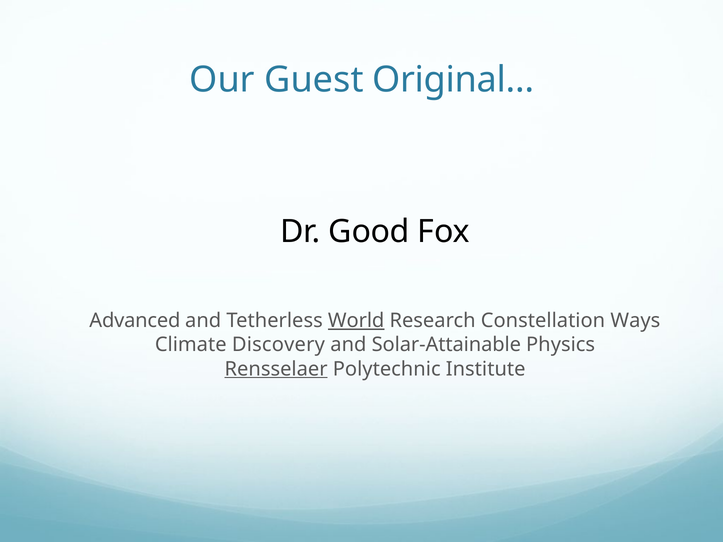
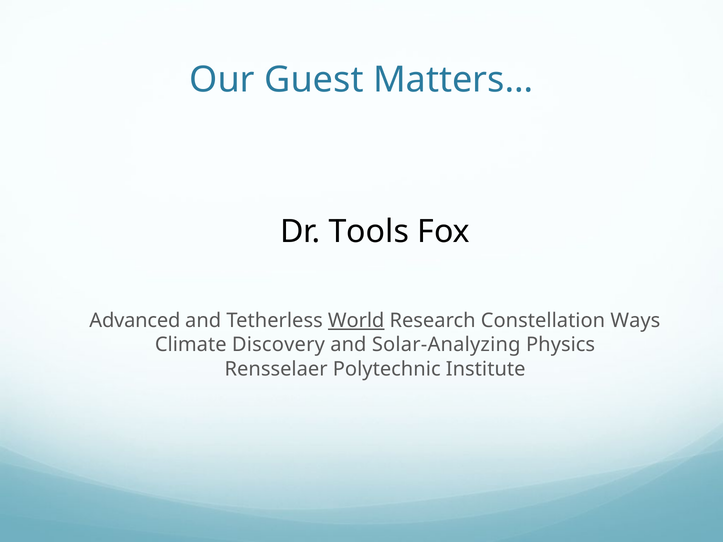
Original…: Original… -> Matters…
Good: Good -> Tools
Solar-Attainable: Solar-Attainable -> Solar-Analyzing
Rensselaer underline: present -> none
